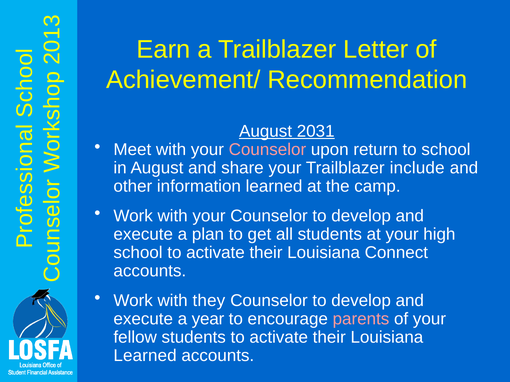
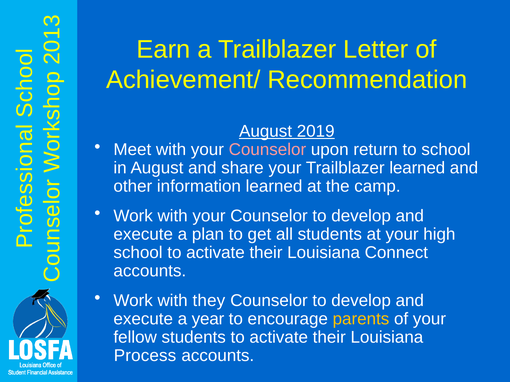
2031: 2031 -> 2019
Trailblazer include: include -> learned
parents colour: pink -> yellow
Learned at (145, 356): Learned -> Process
